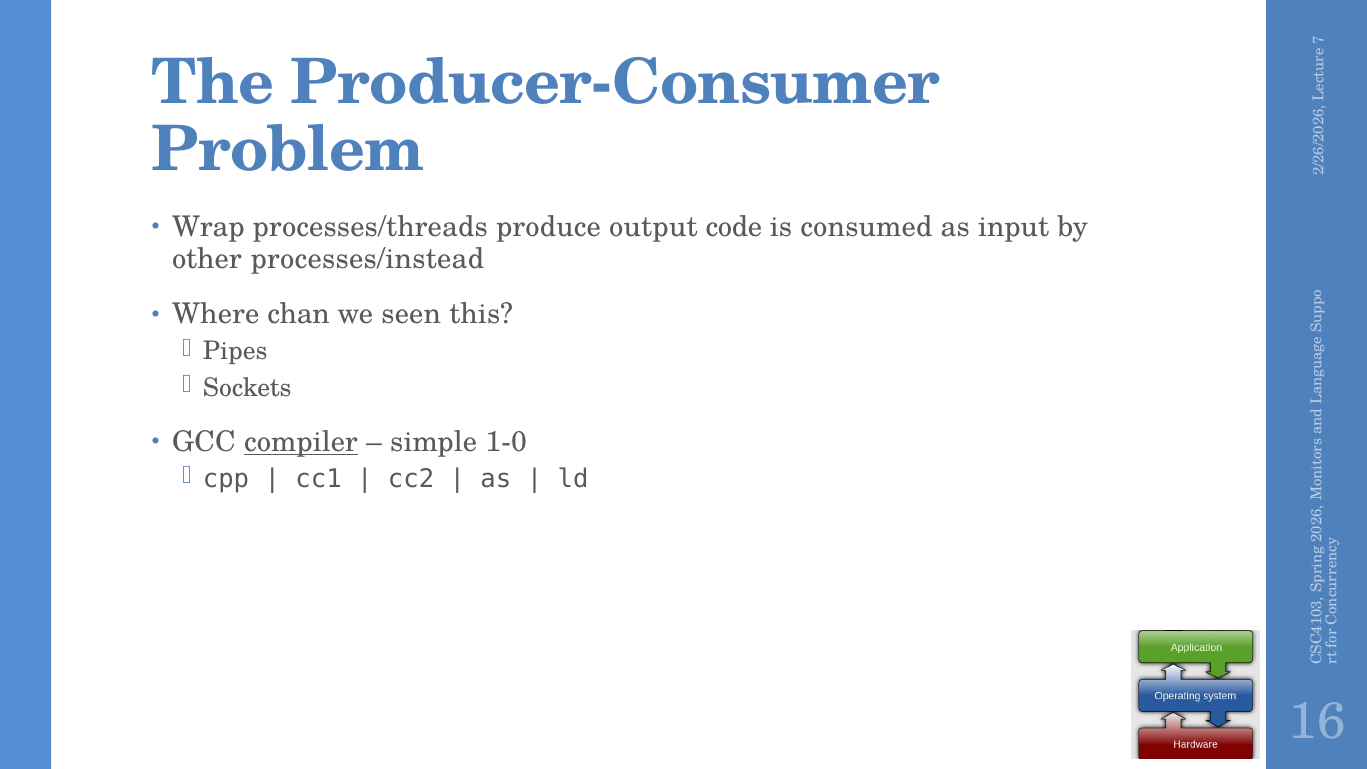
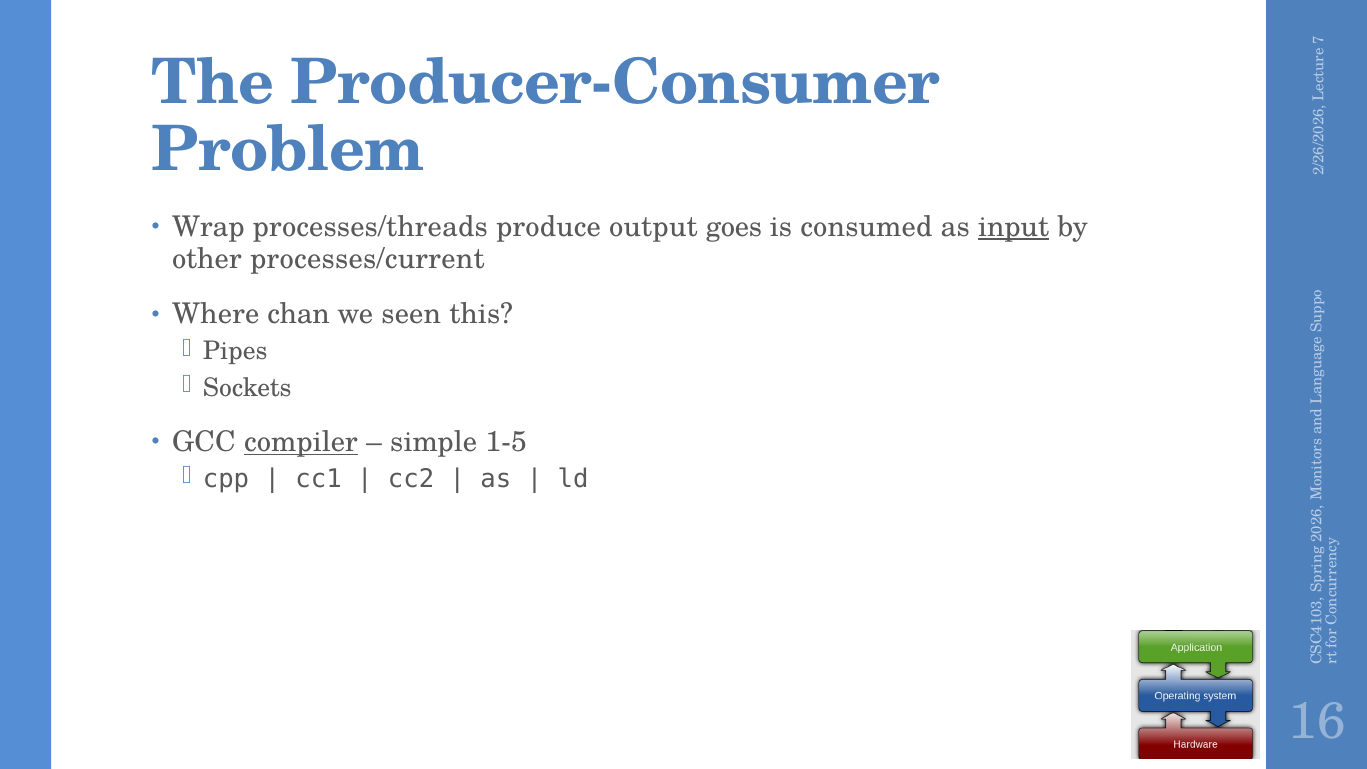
code: code -> goes
input underline: none -> present
processes/instead: processes/instead -> processes/current
1-0: 1-0 -> 1-5
